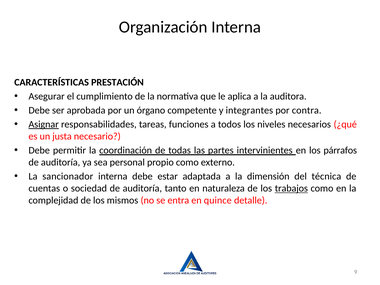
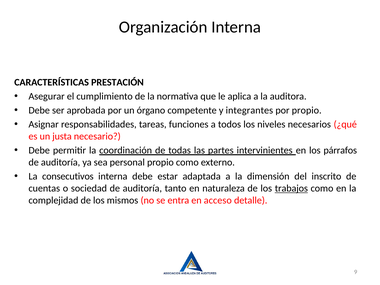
por contra: contra -> propio
Asignar underline: present -> none
sancionador: sancionador -> consecutivos
técnica: técnica -> inscrito
quince: quince -> acceso
